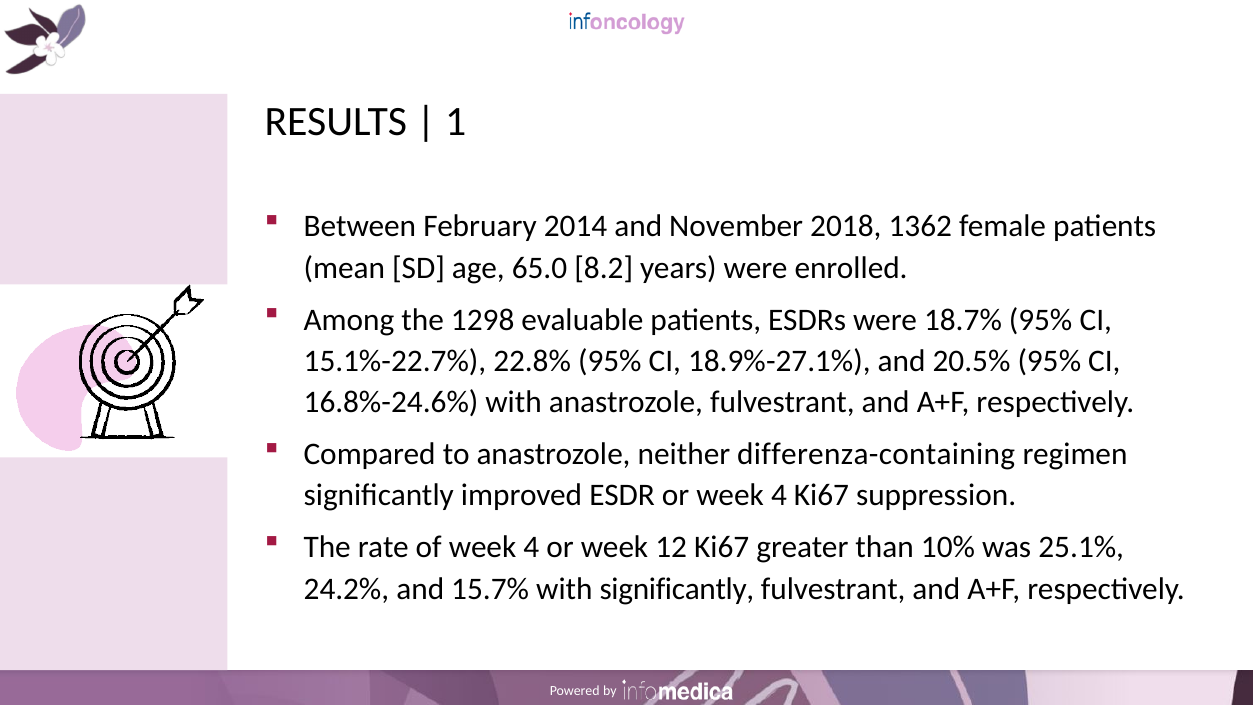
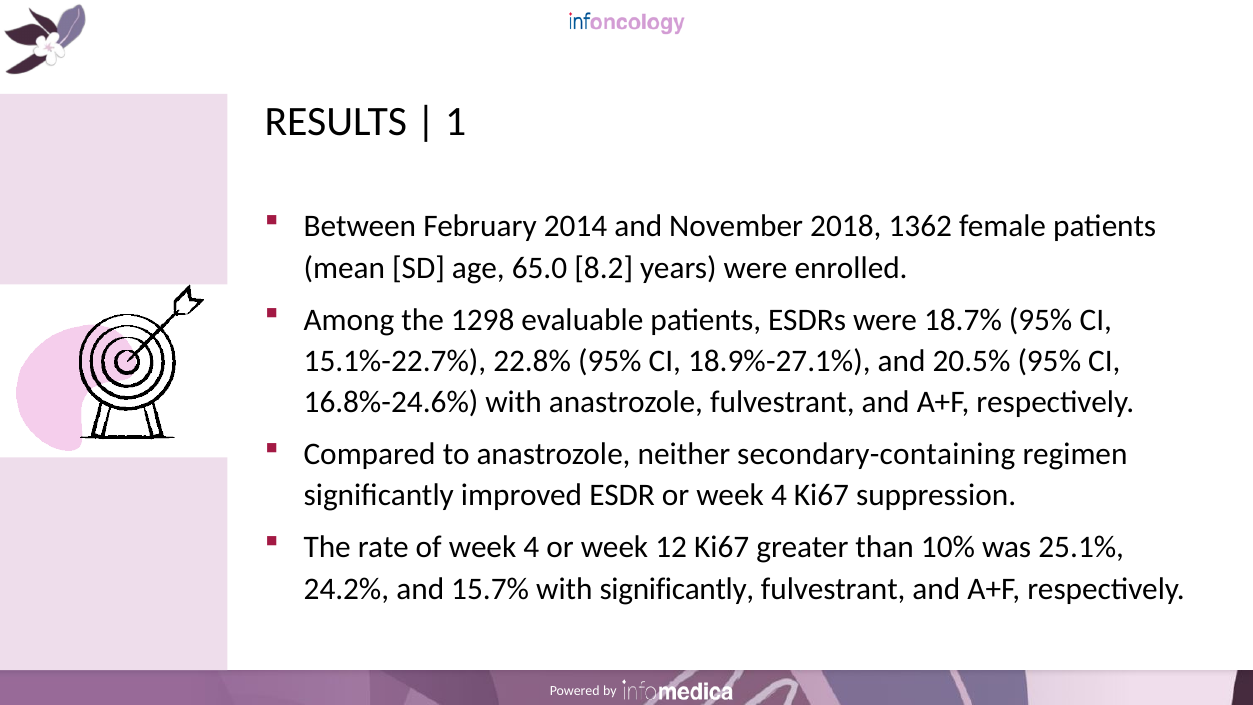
differenza-containing: differenza-containing -> secondary-containing
